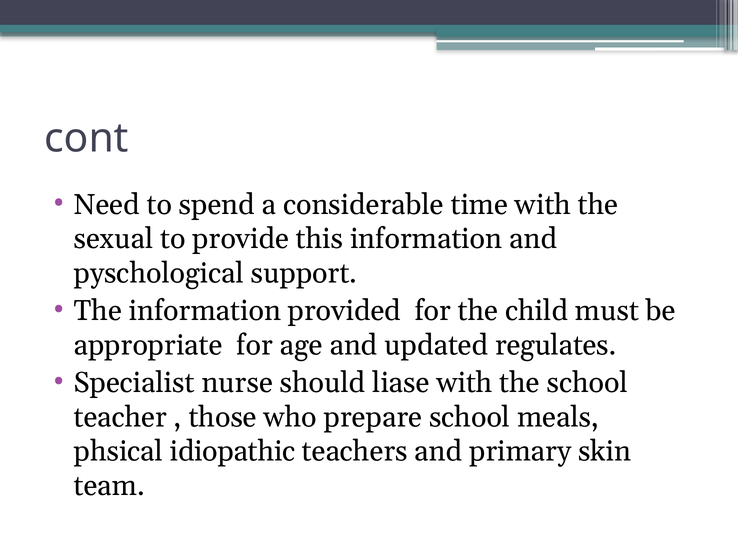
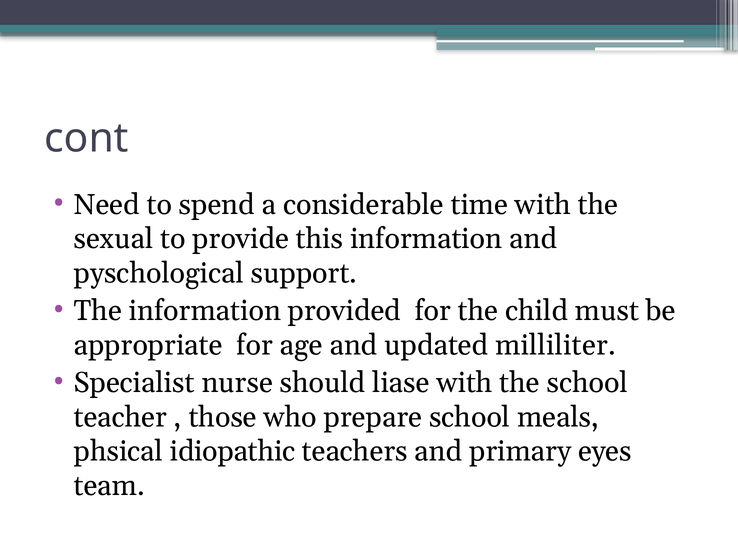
regulates: regulates -> milliliter
skin: skin -> eyes
